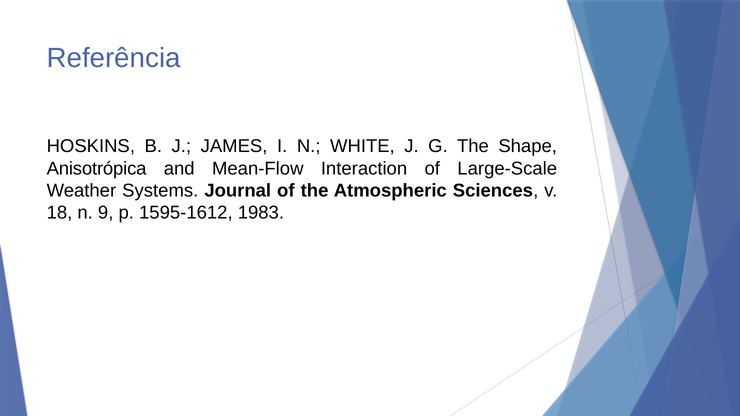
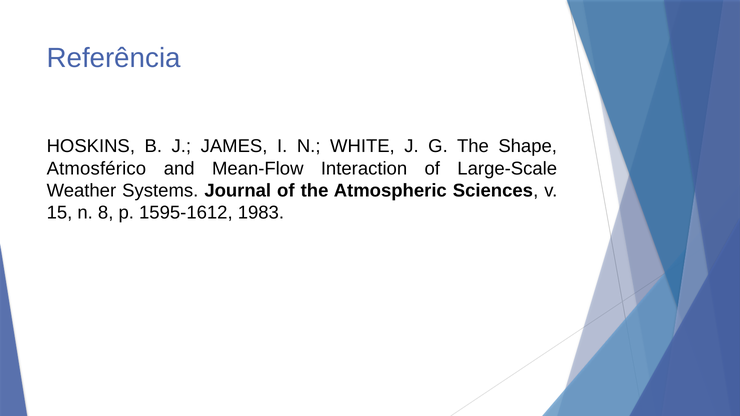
Anisotrópica: Anisotrópica -> Atmosférico
18: 18 -> 15
9: 9 -> 8
